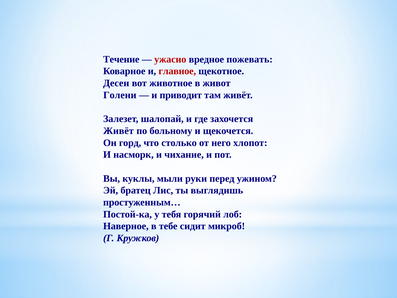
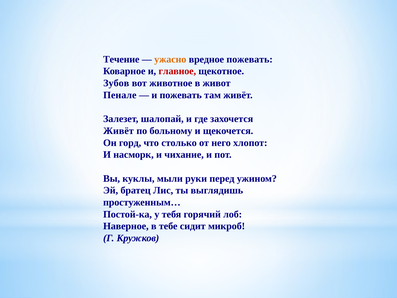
ужасно colour: red -> orange
Десен: Десен -> Зубов
Голени: Голени -> Пенале
и приводит: приводит -> пожевать
